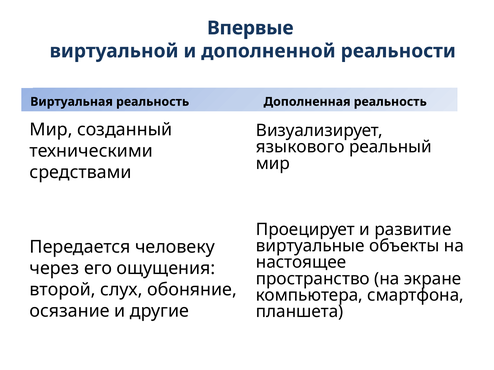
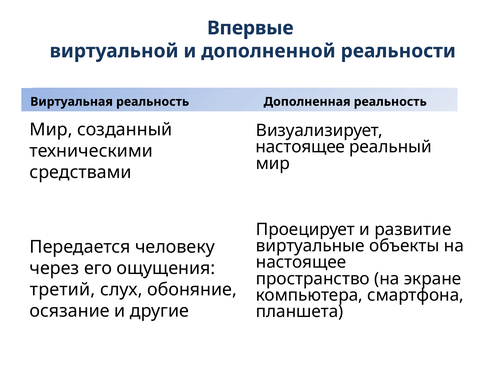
языкового at (300, 147): языкового -> настоящее
второй: второй -> третий
